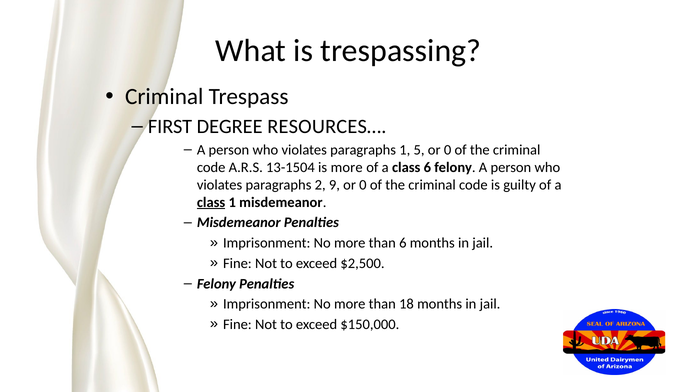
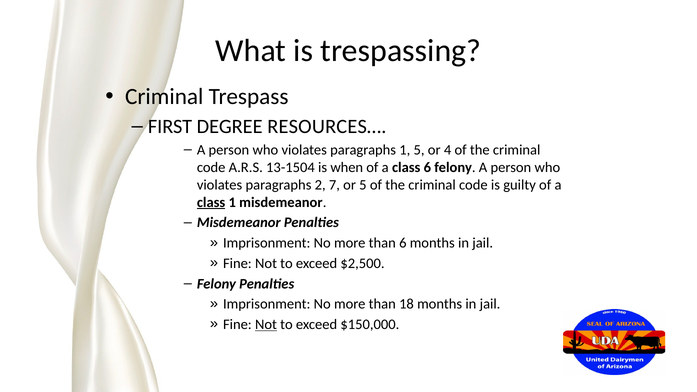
5 or 0: 0 -> 4
is more: more -> when
9: 9 -> 7
0 at (363, 185): 0 -> 5
Not at (266, 324) underline: none -> present
